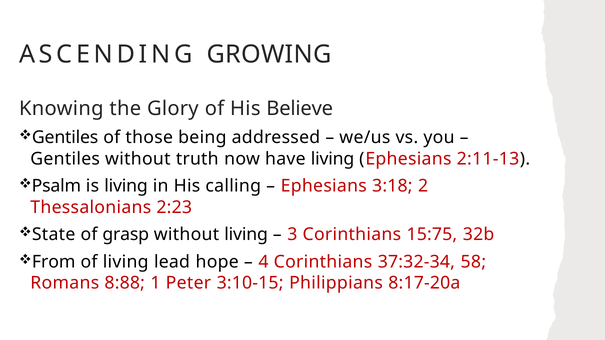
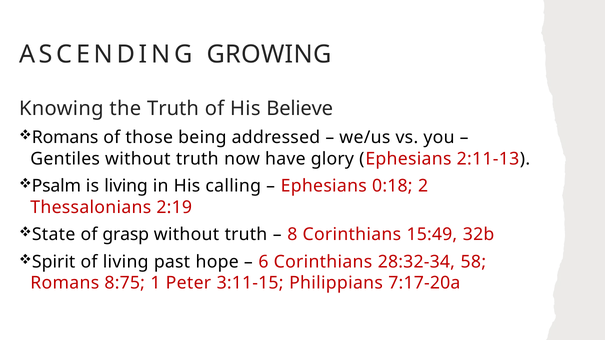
the Glory: Glory -> Truth
Gentiles at (65, 138): Gentiles -> Romans
have living: living -> glory
3:18: 3:18 -> 0:18
2:23: 2:23 -> 2:19
living at (246, 235): living -> truth
3: 3 -> 8
15:75: 15:75 -> 15:49
From: From -> Spirit
lead: lead -> past
4: 4 -> 6
37:32-34: 37:32-34 -> 28:32-34
8:88: 8:88 -> 8:75
3:10-15: 3:10-15 -> 3:11-15
8:17-20a: 8:17-20a -> 7:17-20a
